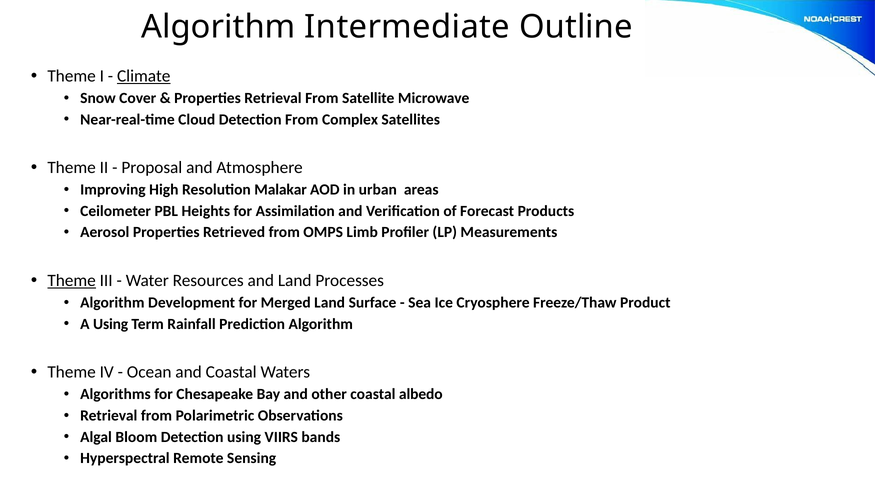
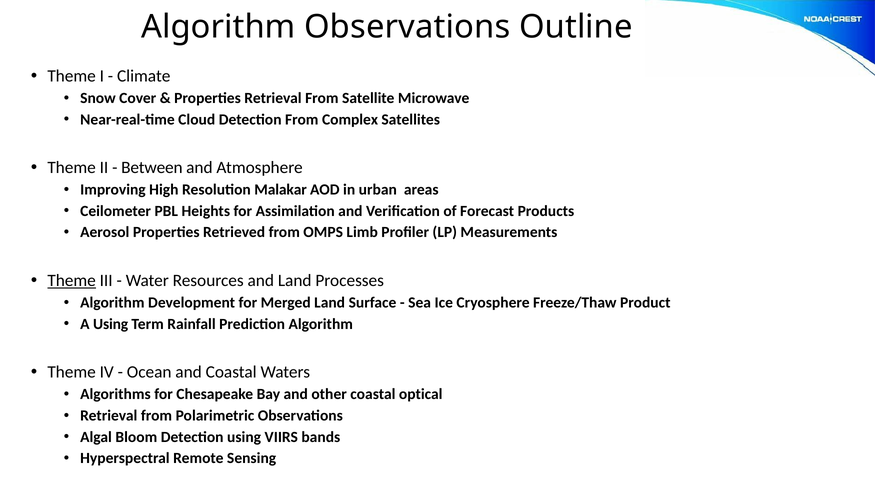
Algorithm Intermediate: Intermediate -> Observations
Climate underline: present -> none
Proposal: Proposal -> Between
albedo: albedo -> optical
